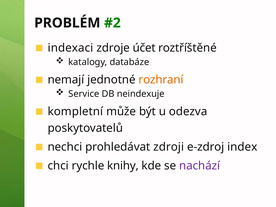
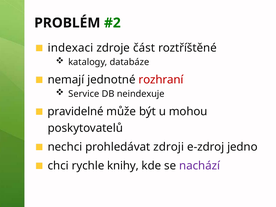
účet: účet -> část
rozhraní colour: orange -> red
kompletní: kompletní -> pravidelné
odezva: odezva -> mohou
index: index -> jedno
